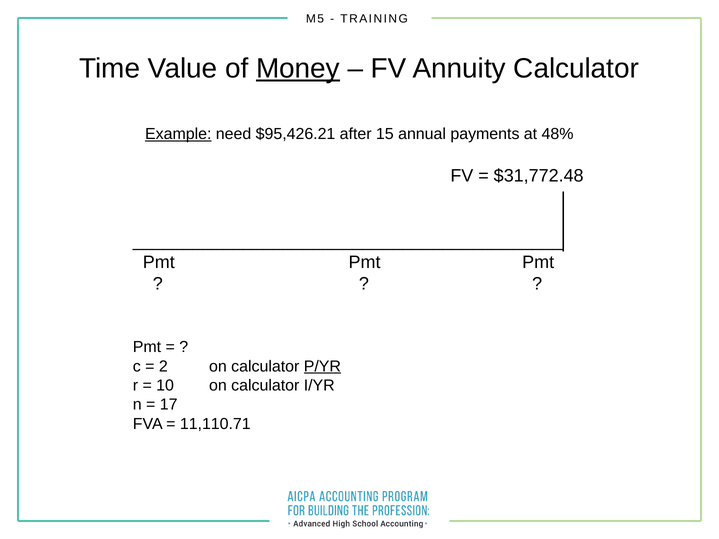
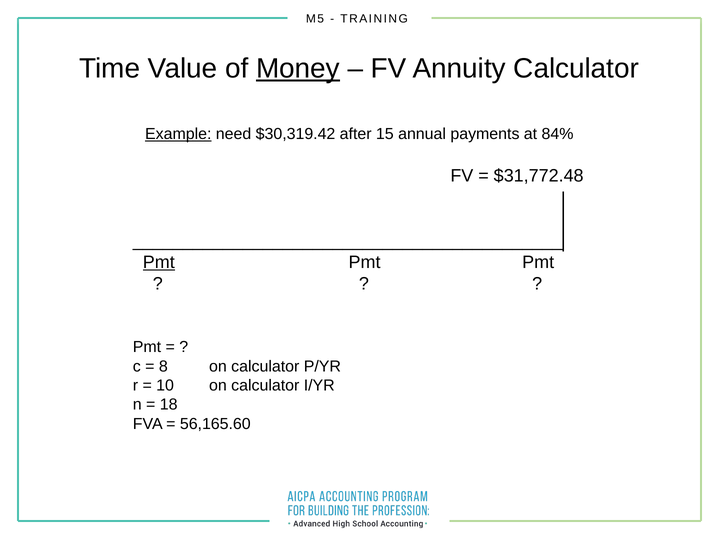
$95,426.21: $95,426.21 -> $30,319.42
48%: 48% -> 84%
Pmt at (159, 262) underline: none -> present
2: 2 -> 8
P/YR underline: present -> none
17: 17 -> 18
11,110.71: 11,110.71 -> 56,165.60
